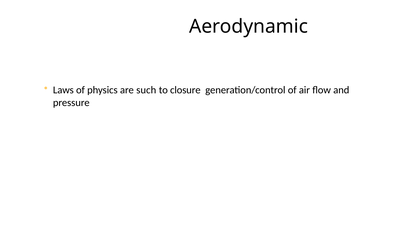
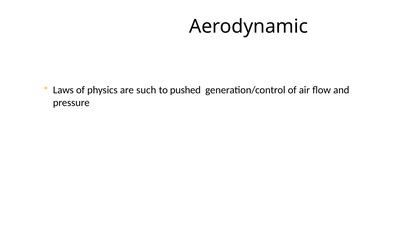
closure: closure -> pushed
